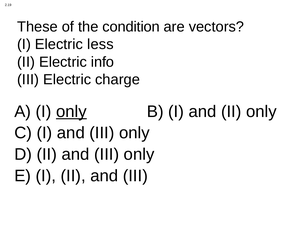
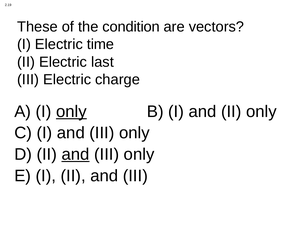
less: less -> time
info: info -> last
and at (76, 154) underline: none -> present
